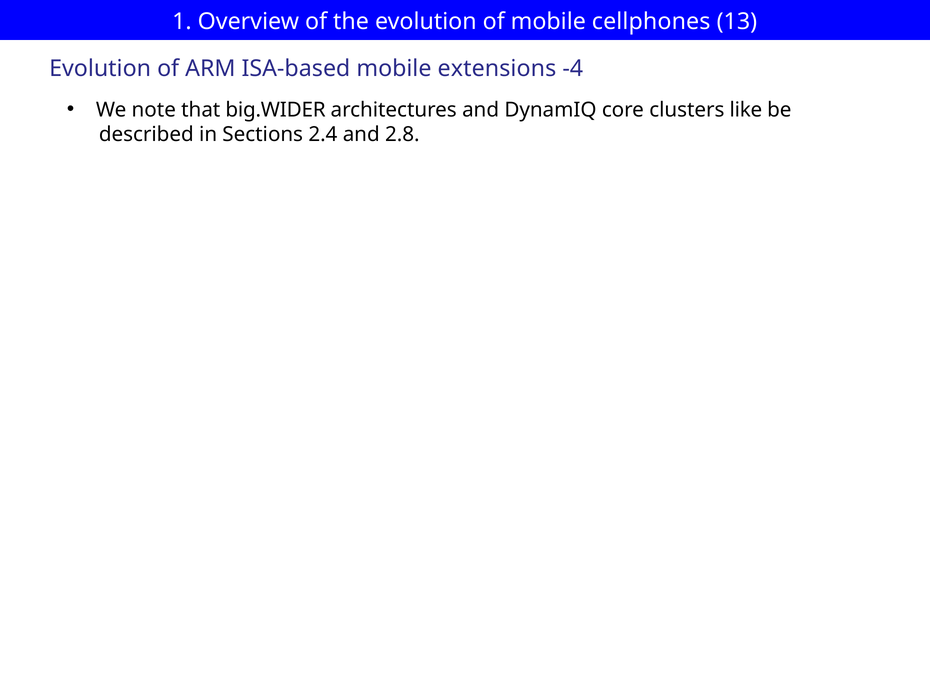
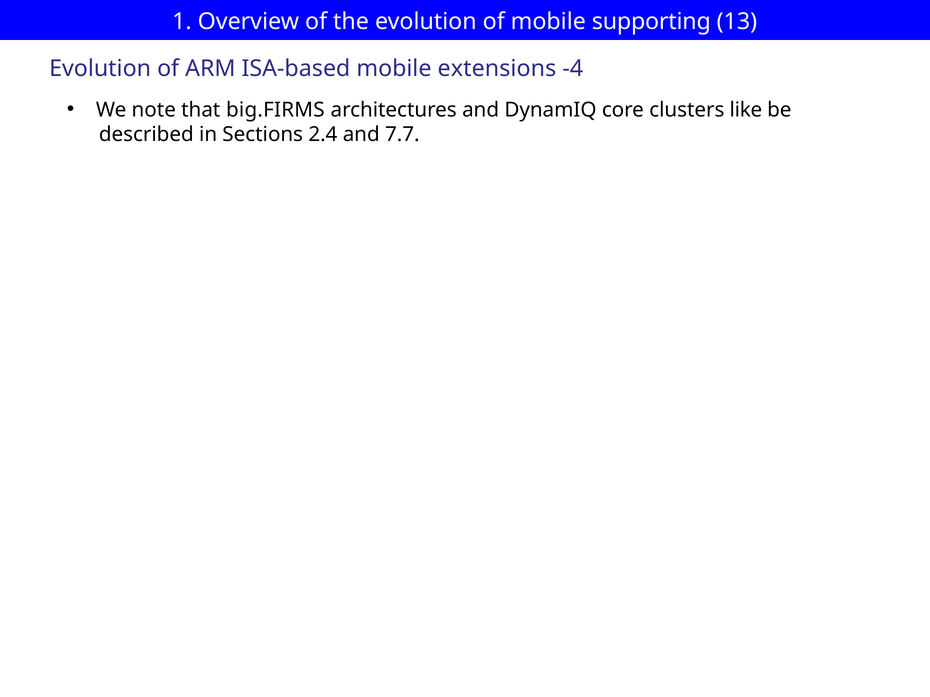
cellphones: cellphones -> supporting
big.WIDER: big.WIDER -> big.FIRMS
2.8: 2.8 -> 7.7
